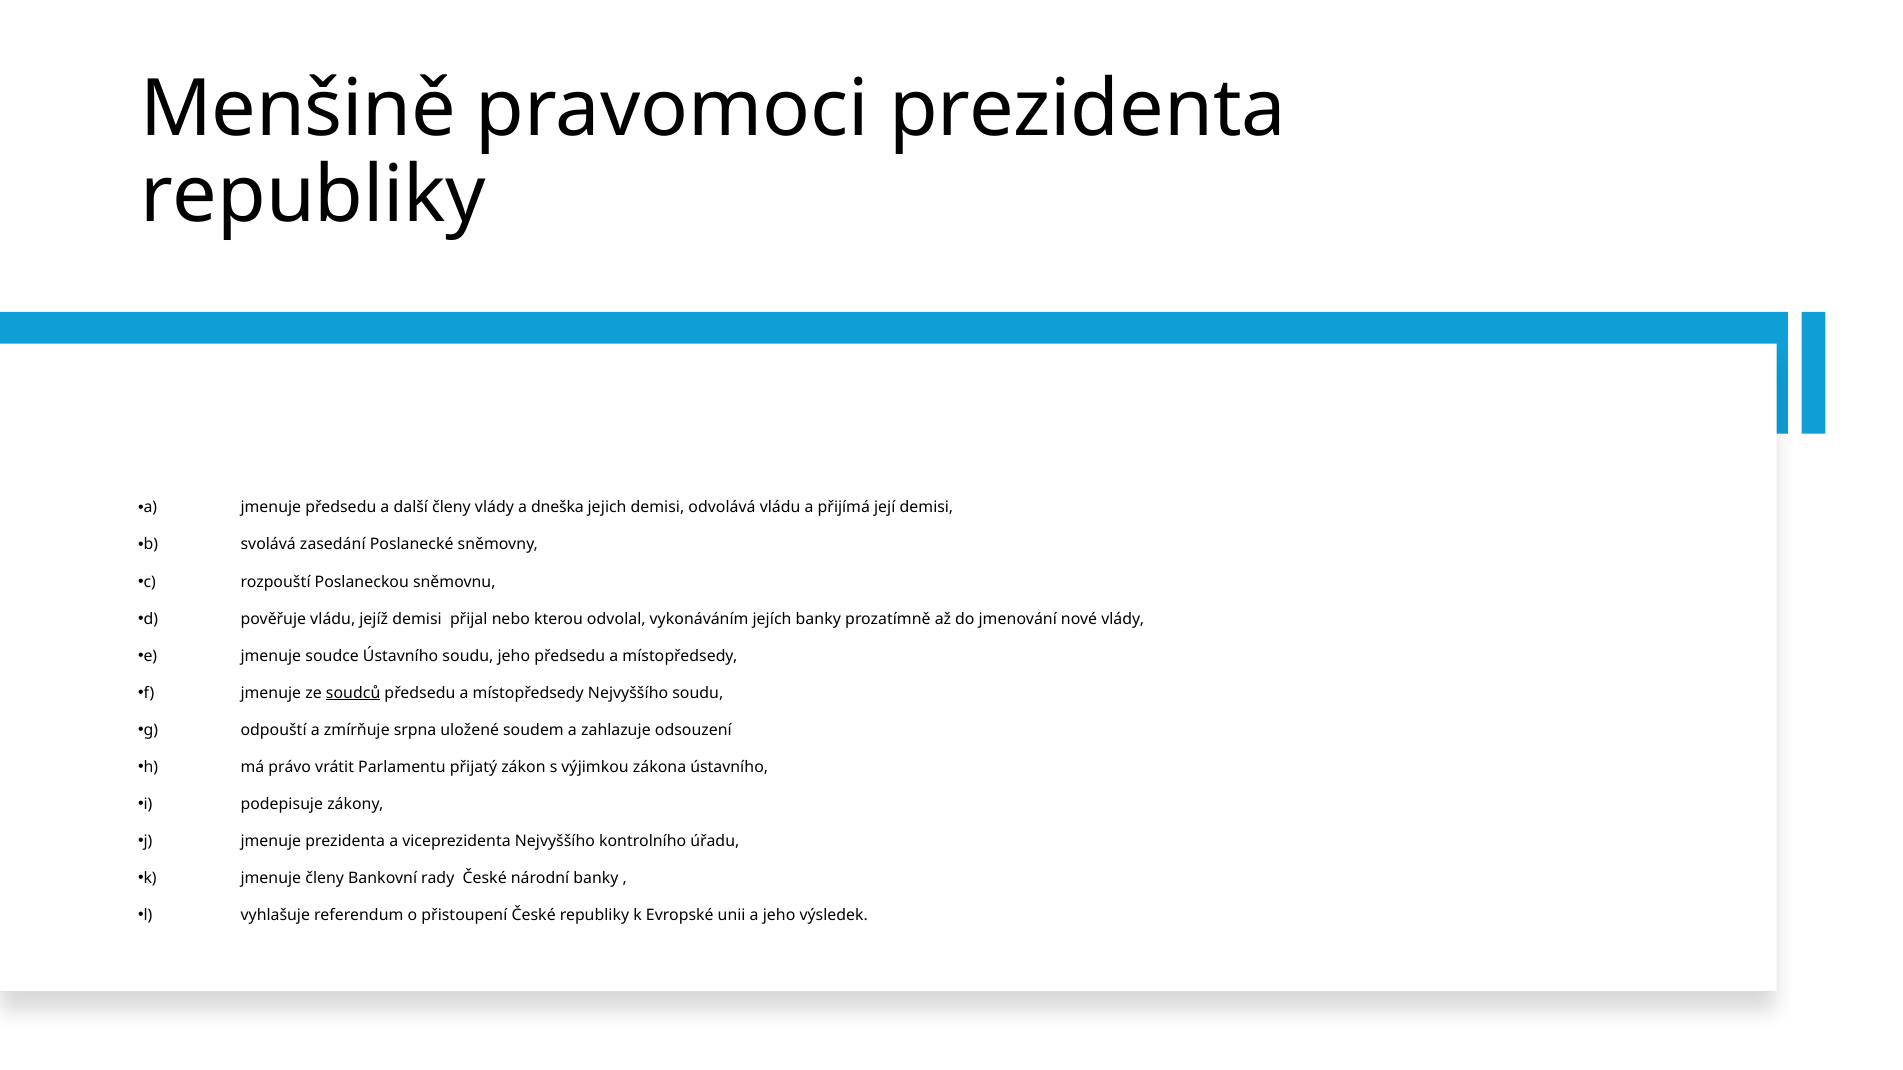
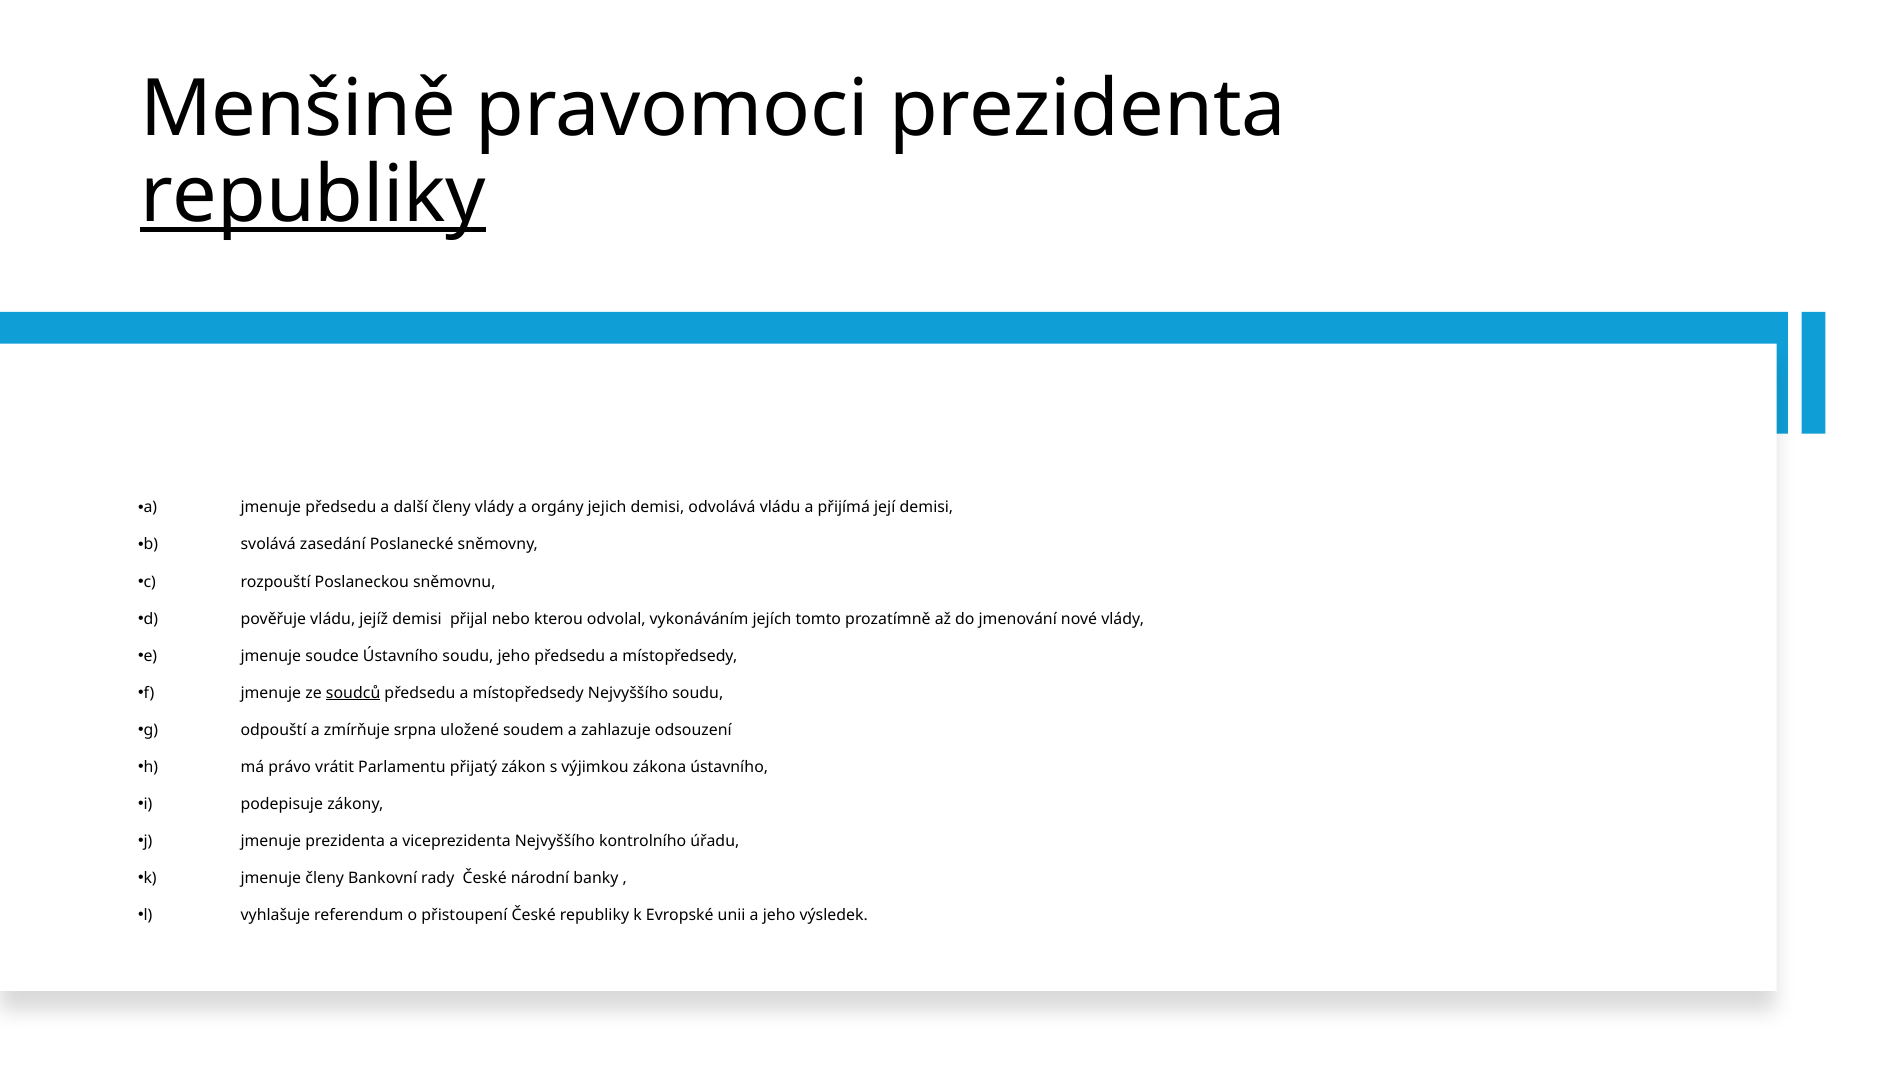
republiky at (313, 196) underline: none -> present
dneška: dneška -> orgány
jejích banky: banky -> tomto
